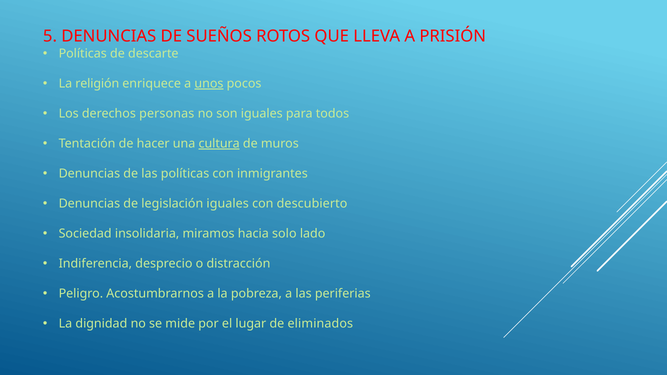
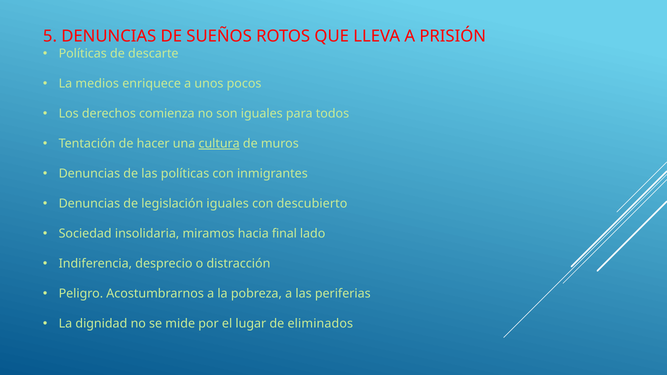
religión: religión -> medios
unos underline: present -> none
personas: personas -> comienza
solo: solo -> final
